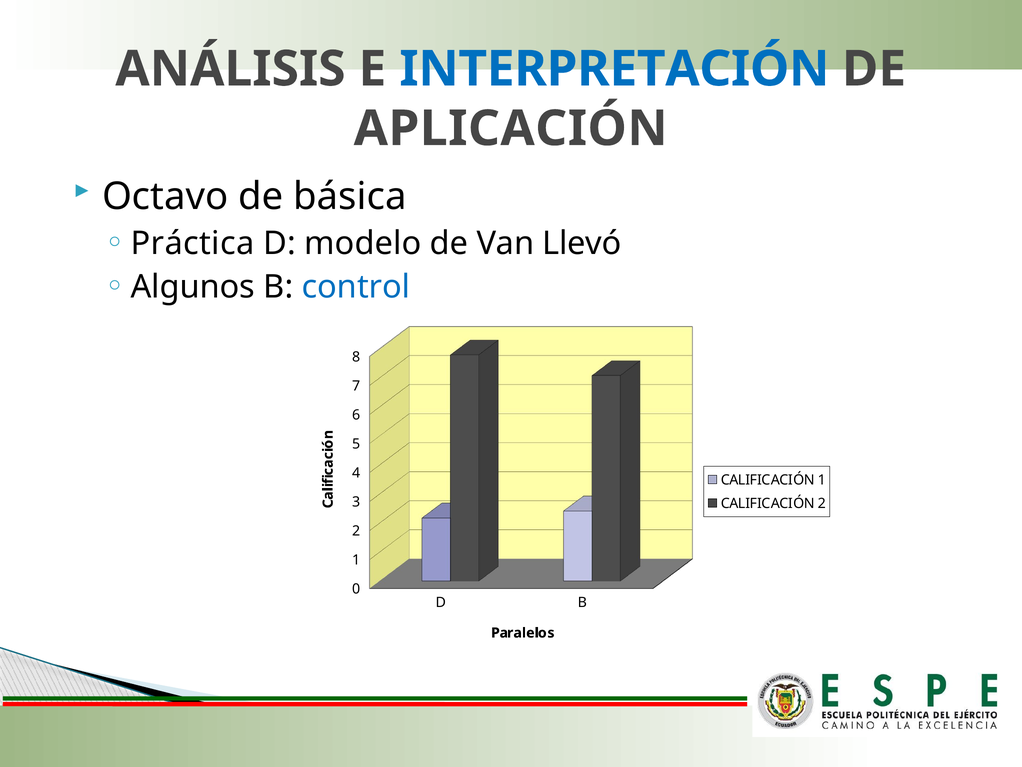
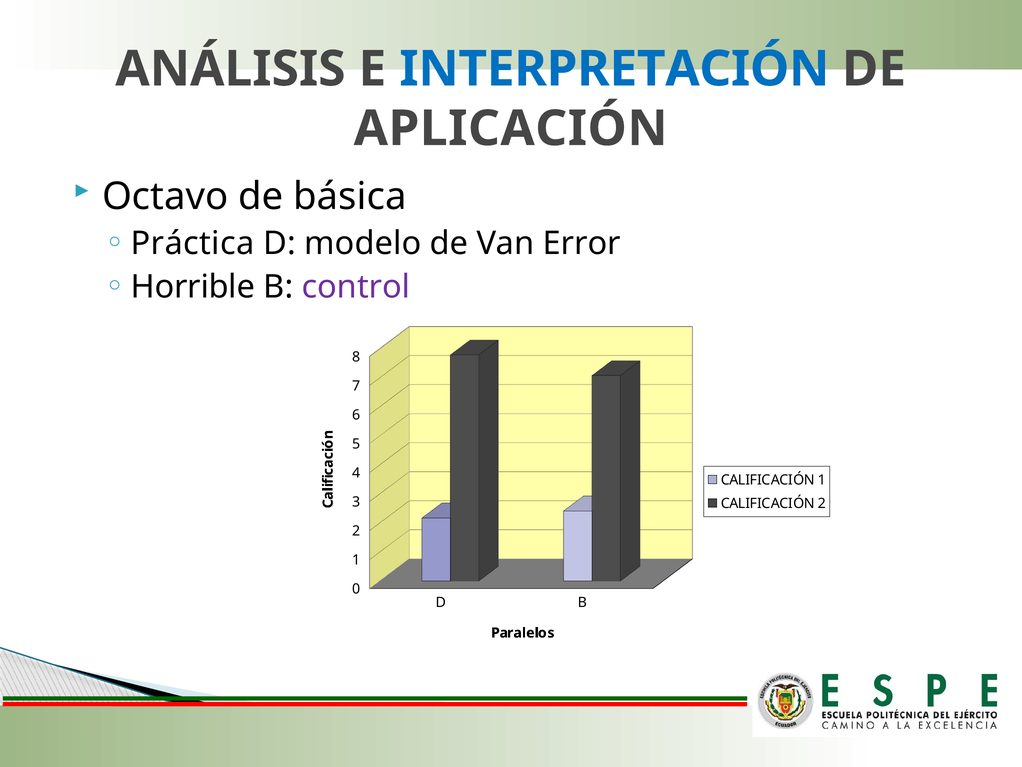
Llevó: Llevó -> Error
Algunos: Algunos -> Horrible
control colour: blue -> purple
